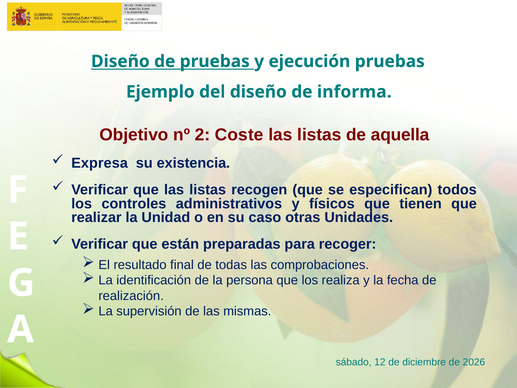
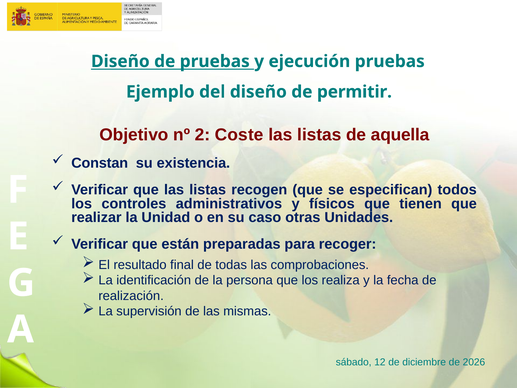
informa: informa -> permitir
Expresa: Expresa -> Constan
